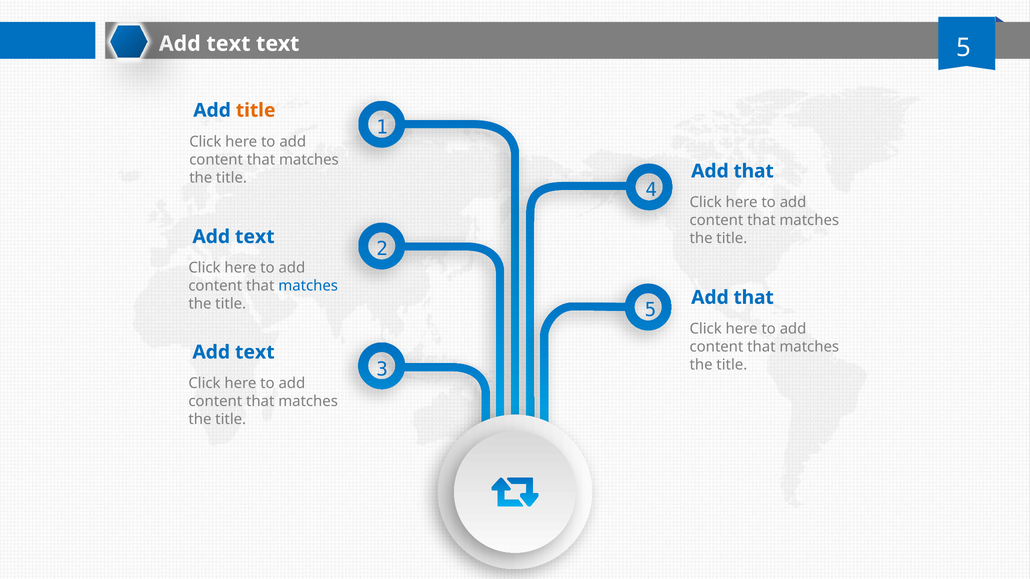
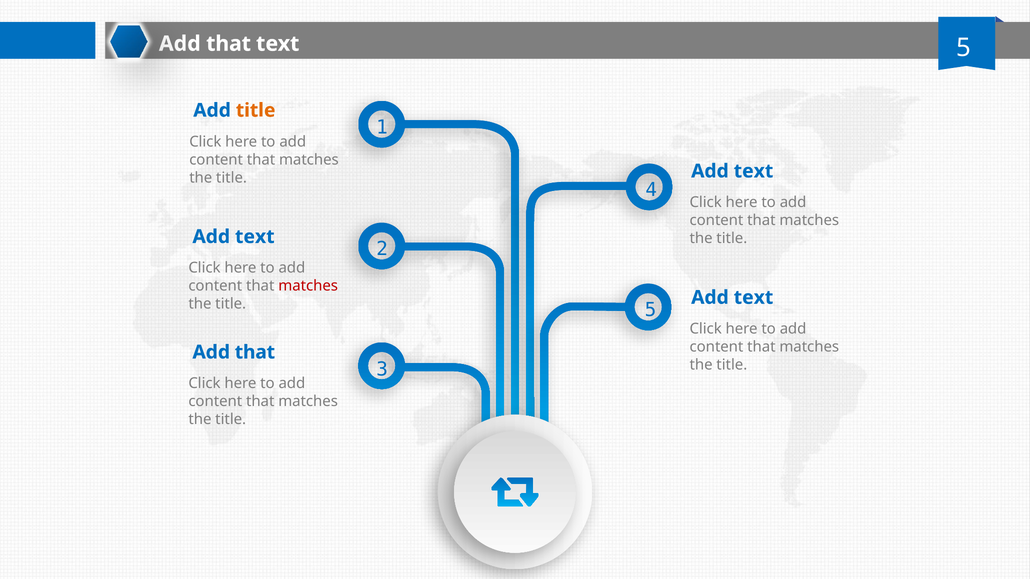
text at (228, 44): text -> that
that at (754, 171): that -> text
matches at (308, 286) colour: blue -> red
that at (754, 298): that -> text
text at (255, 352): text -> that
